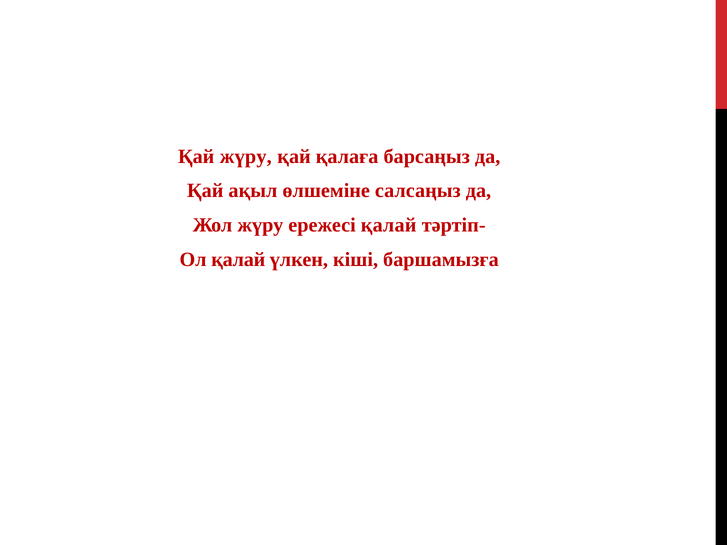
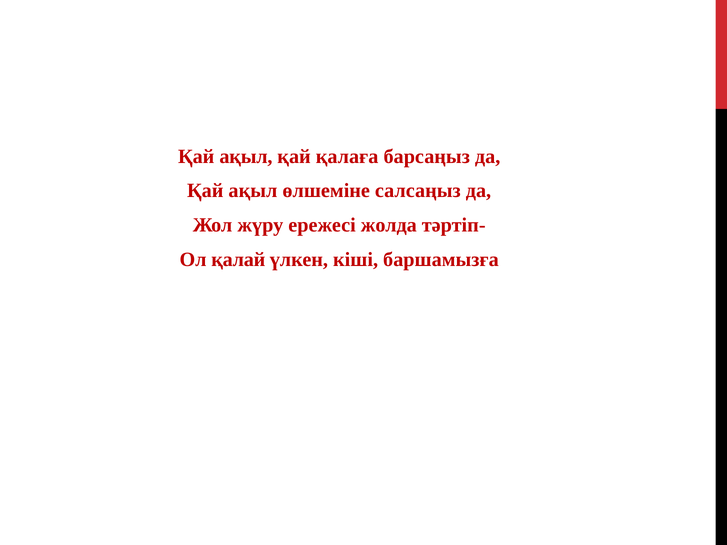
жүру at (246, 157): жүру -> ақыл
ережесі қалай: қалай -> жолда
